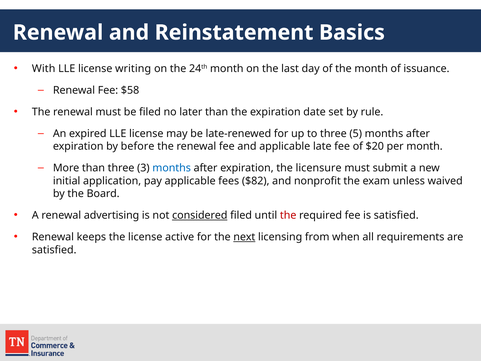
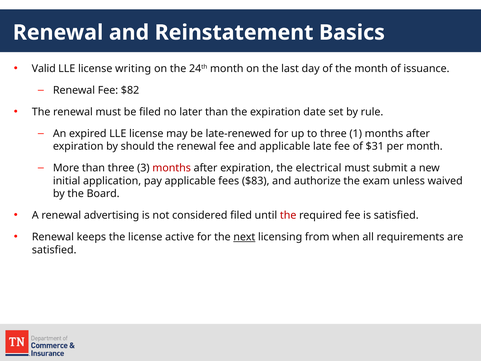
With: With -> Valid
$58: $58 -> $82
5: 5 -> 1
before: before -> should
$20: $20 -> $31
months at (172, 168) colour: blue -> red
licensure: licensure -> electrical
$82: $82 -> $83
nonprofit: nonprofit -> authorize
considered underline: present -> none
